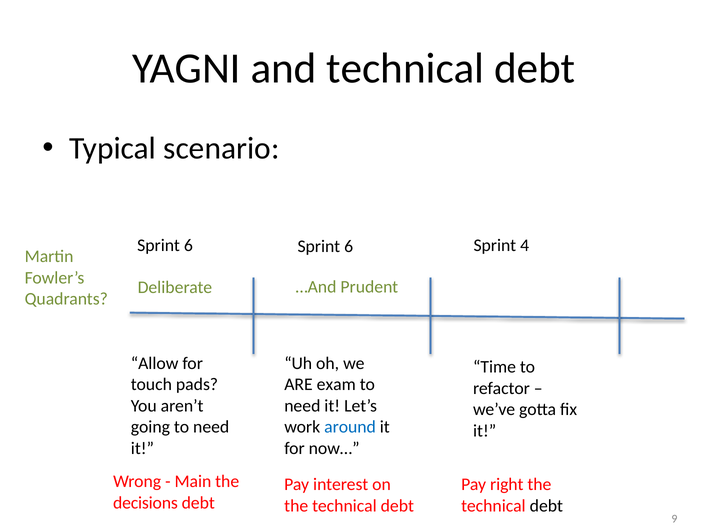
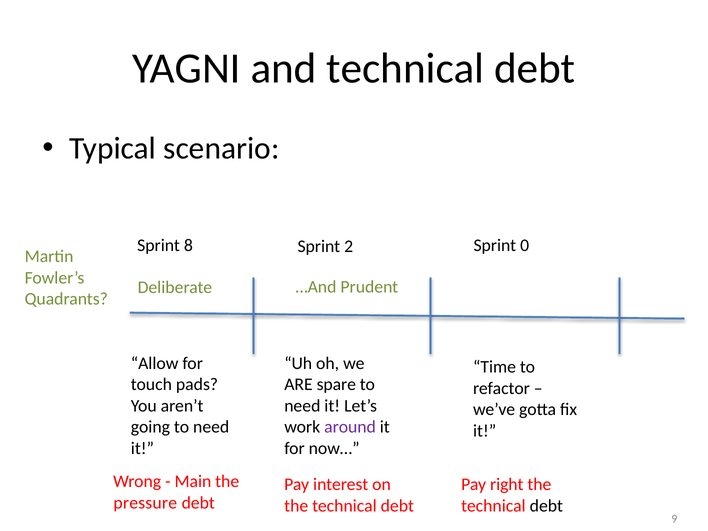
6 at (188, 245): 6 -> 8
6 at (349, 246): 6 -> 2
4: 4 -> 0
exam: exam -> spare
around colour: blue -> purple
decisions: decisions -> pressure
